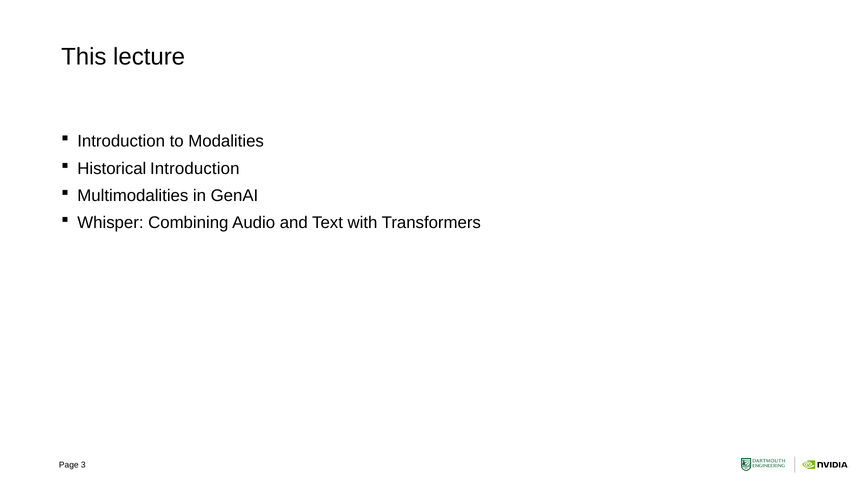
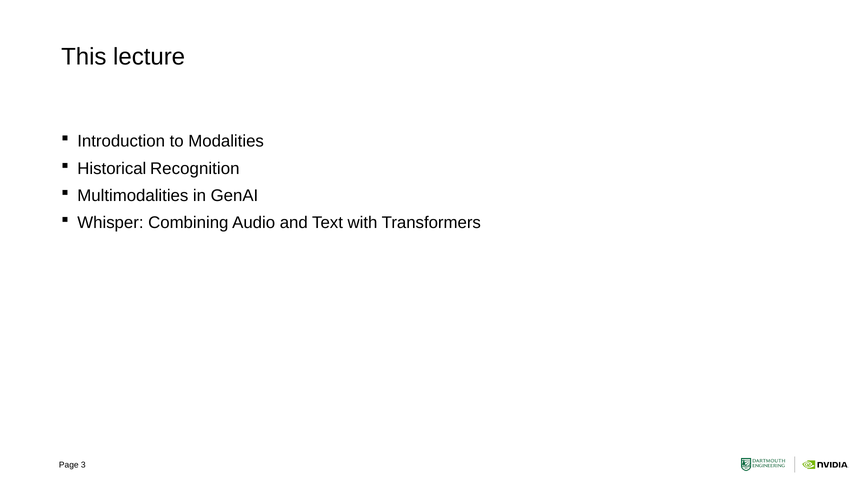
Historical Introduction: Introduction -> Recognition
